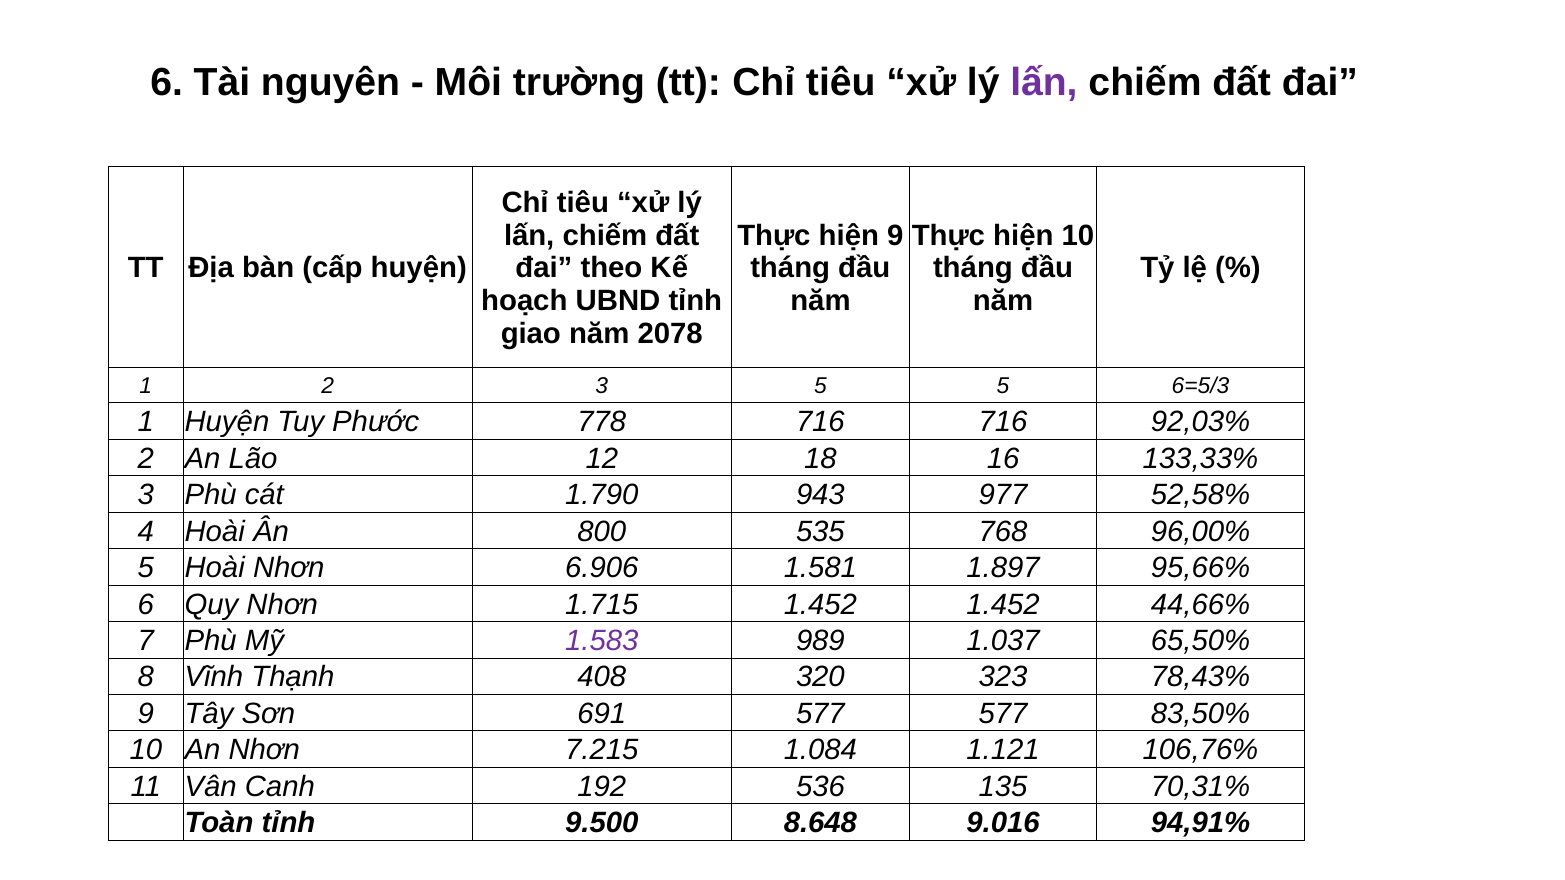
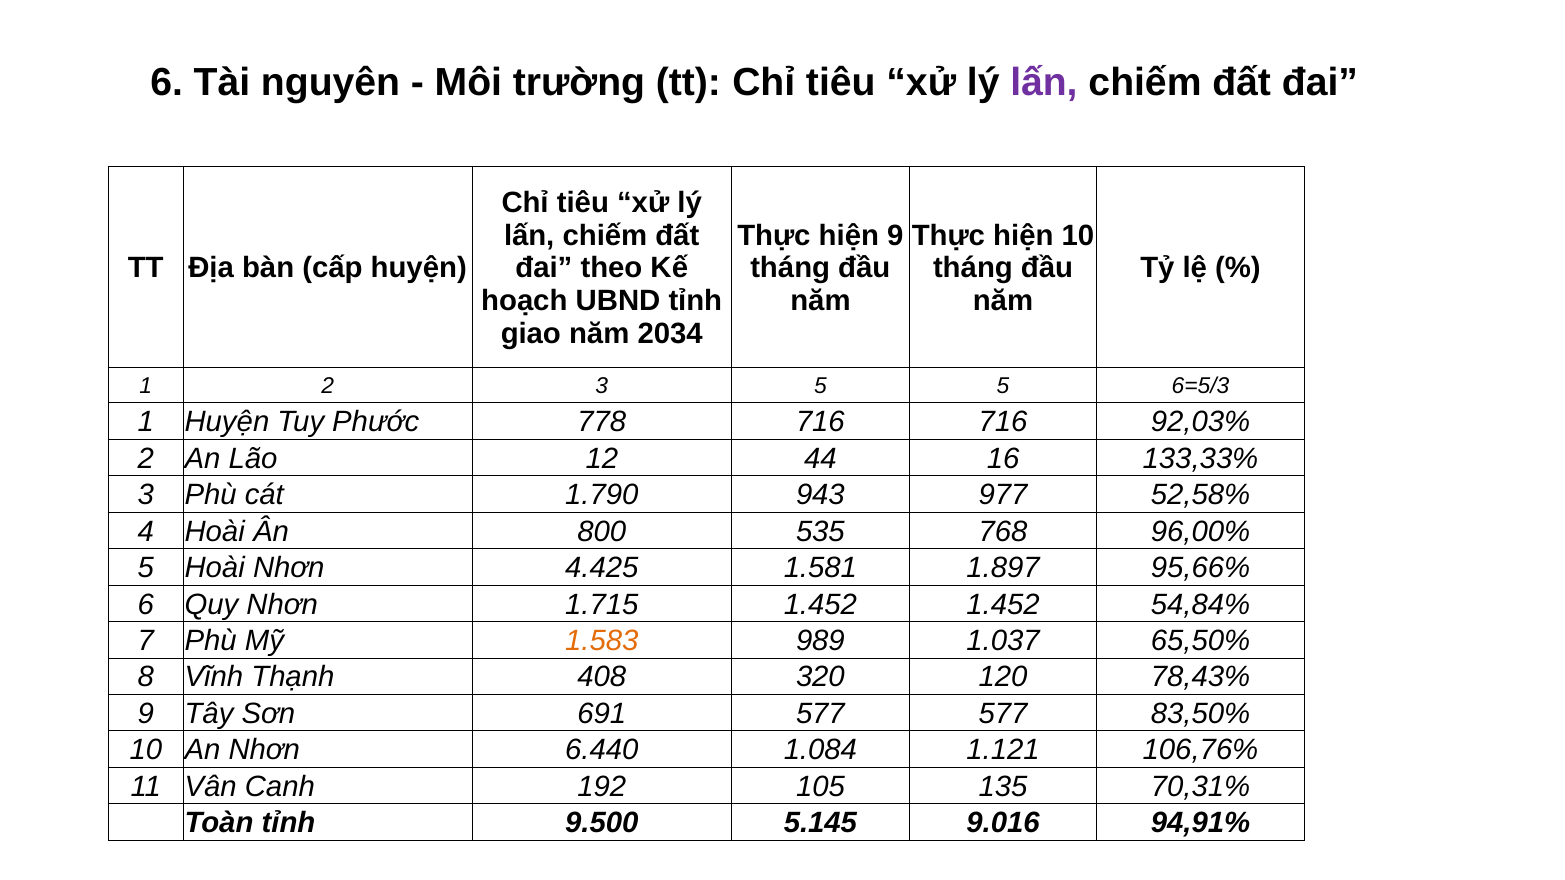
2078: 2078 -> 2034
18: 18 -> 44
6.906: 6.906 -> 4.425
44,66%: 44,66% -> 54,84%
1.583 colour: purple -> orange
323: 323 -> 120
7.215: 7.215 -> 6.440
536: 536 -> 105
8.648: 8.648 -> 5.145
